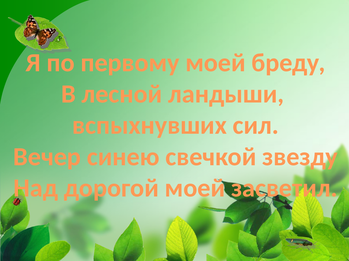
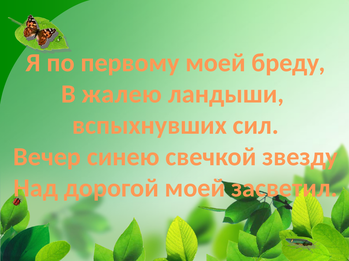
лесной: лесной -> жалею
